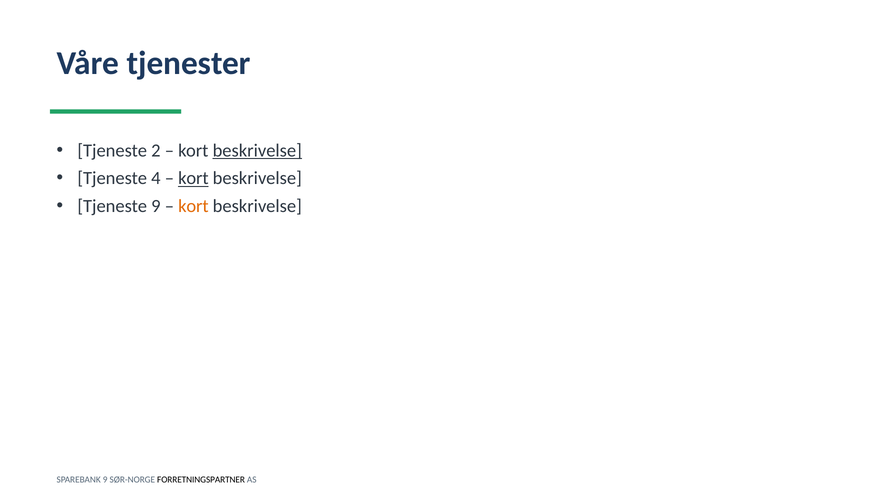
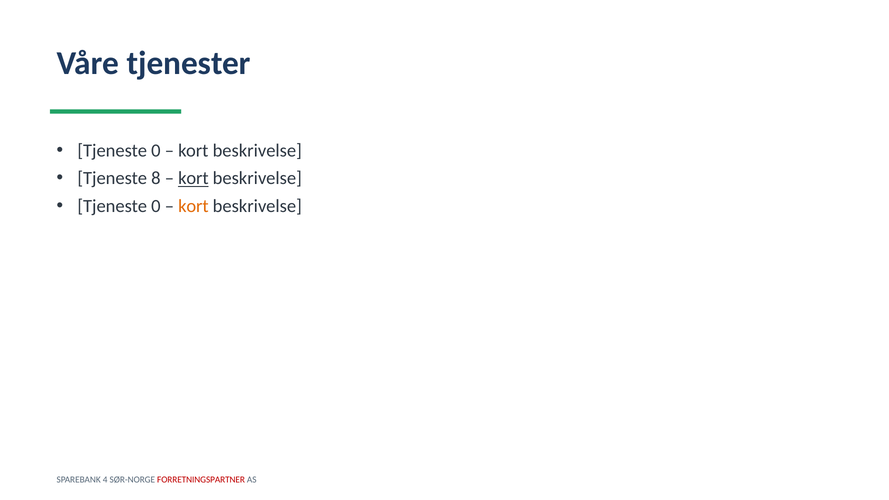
2 at (156, 151): 2 -> 0
beskrivelse at (257, 151) underline: present -> none
4: 4 -> 8
9 at (156, 206): 9 -> 0
SPAREBANK 9: 9 -> 4
FORRETNINGSPARTNER colour: black -> red
